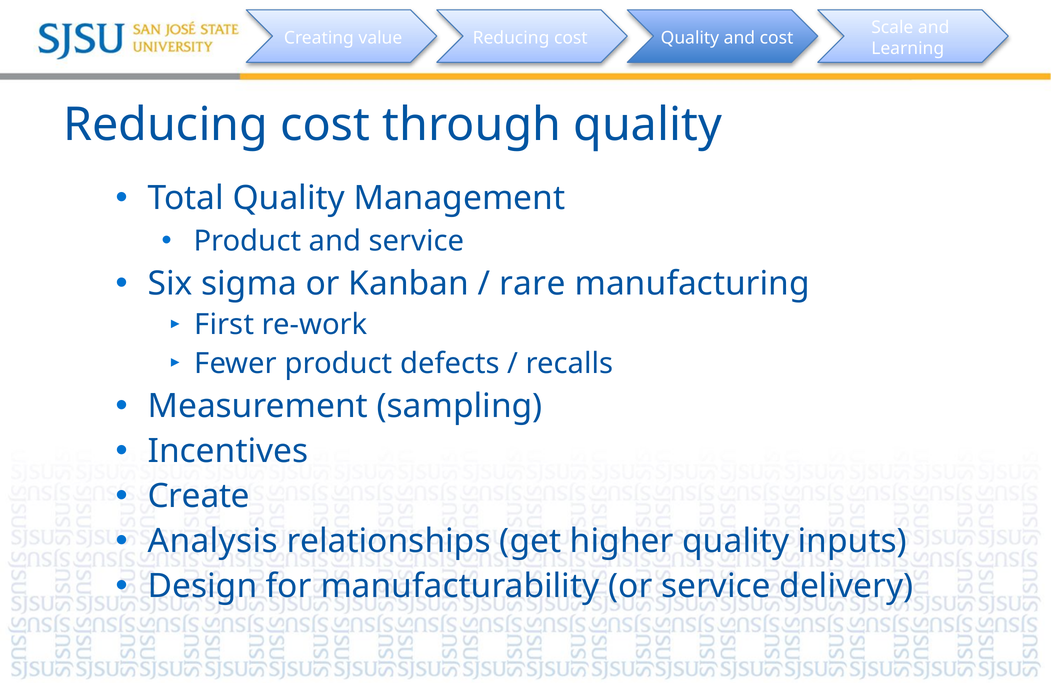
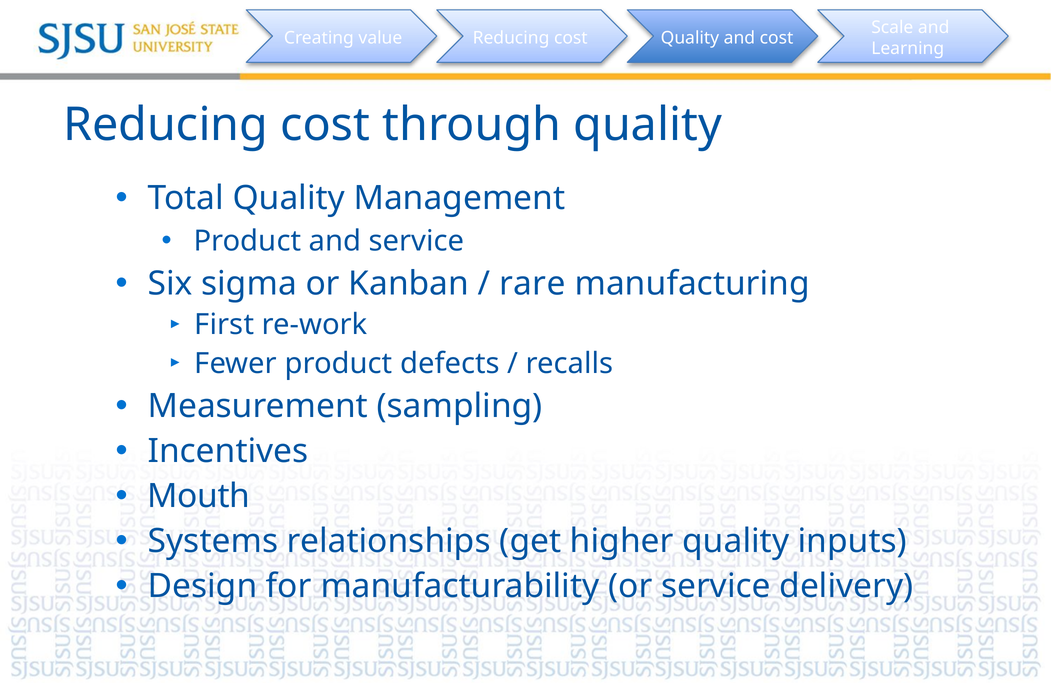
Create: Create -> Mouth
Analysis: Analysis -> Systems
